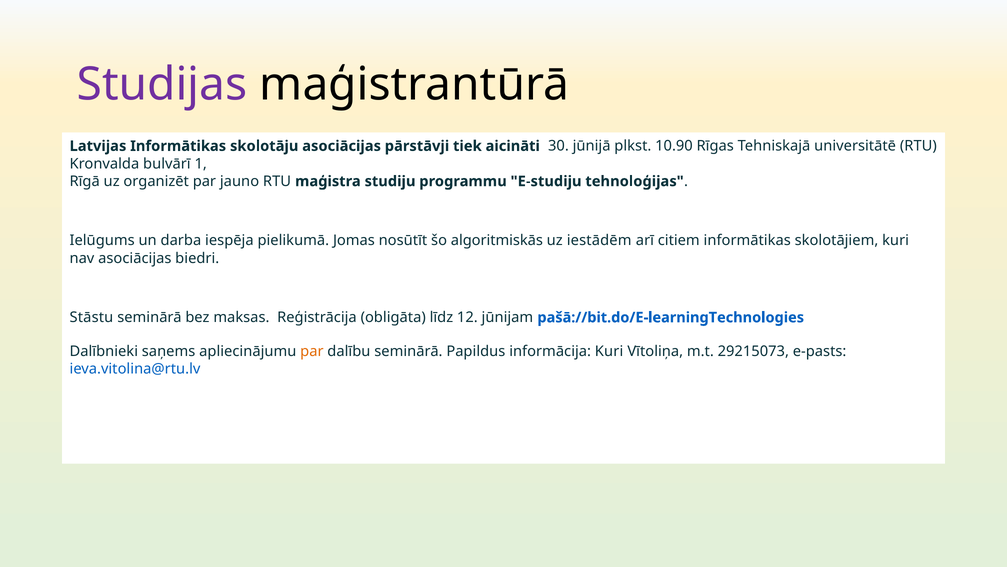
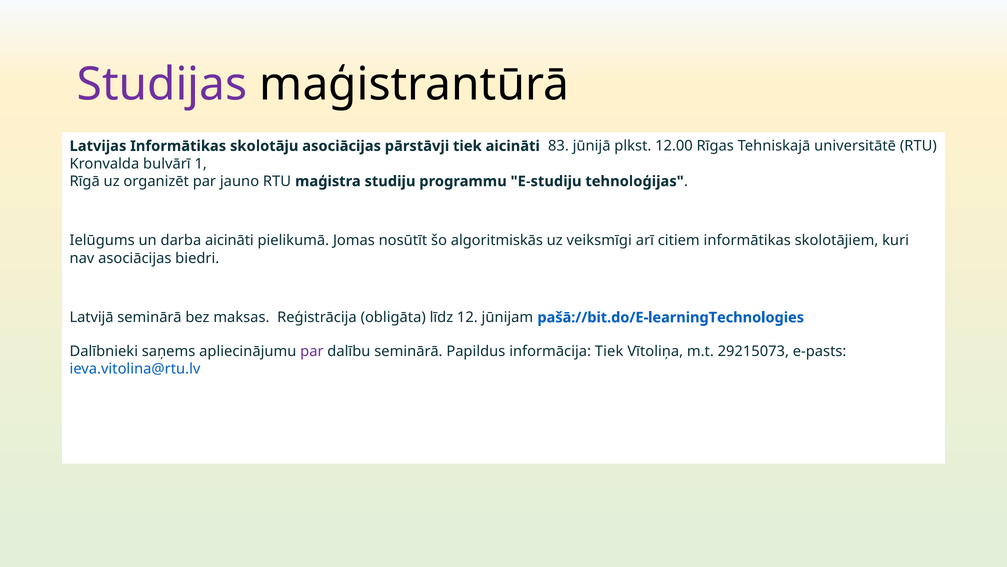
30: 30 -> 83
10.90: 10.90 -> 12.00
darba iespēja: iespēja -> aicināti
iestādēm: iestādēm -> veiksmīgi
Stāstu: Stāstu -> Latvijā
par at (312, 351) colour: orange -> purple
informācija Kuri: Kuri -> Tiek
